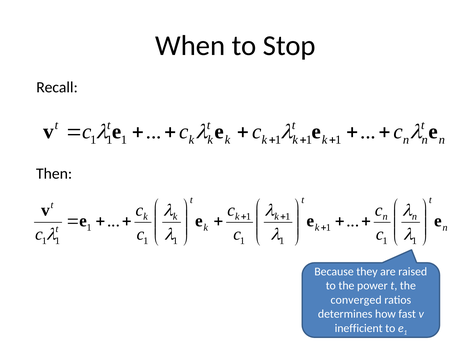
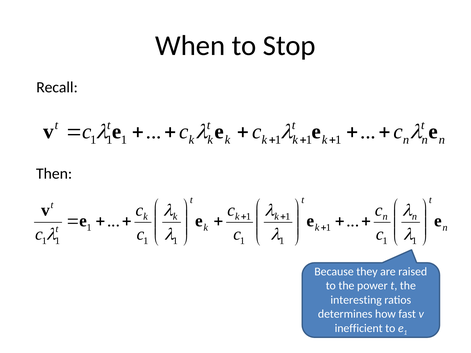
converged: converged -> interesting
